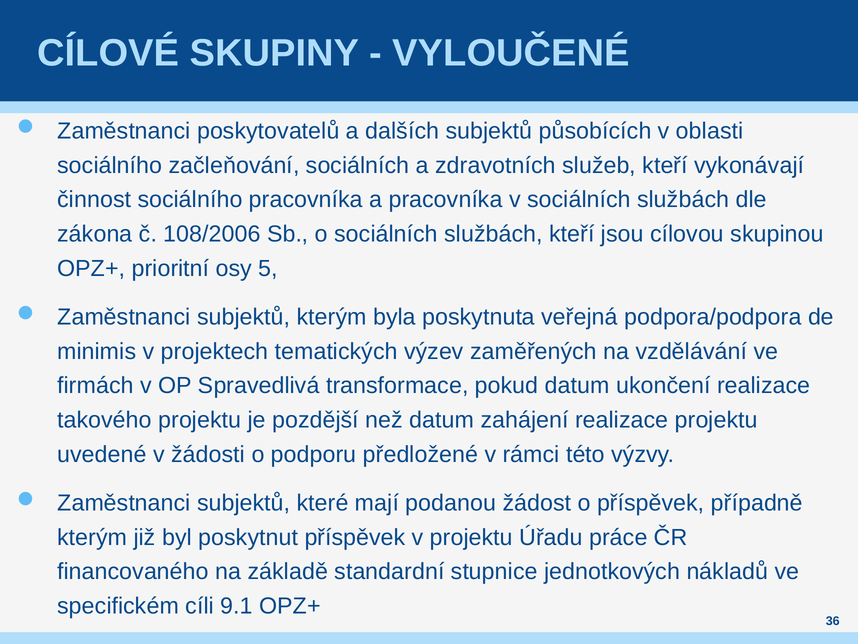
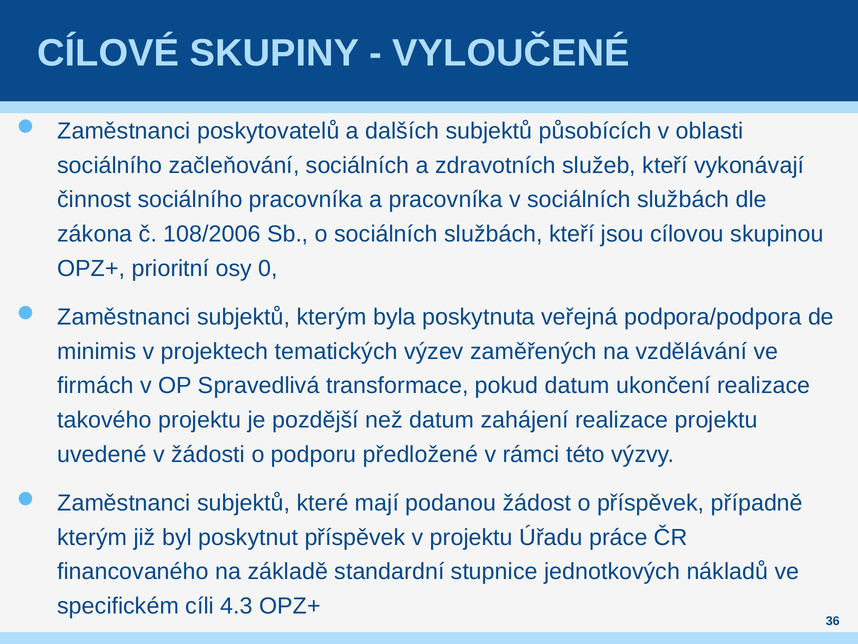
5: 5 -> 0
9.1: 9.1 -> 4.3
